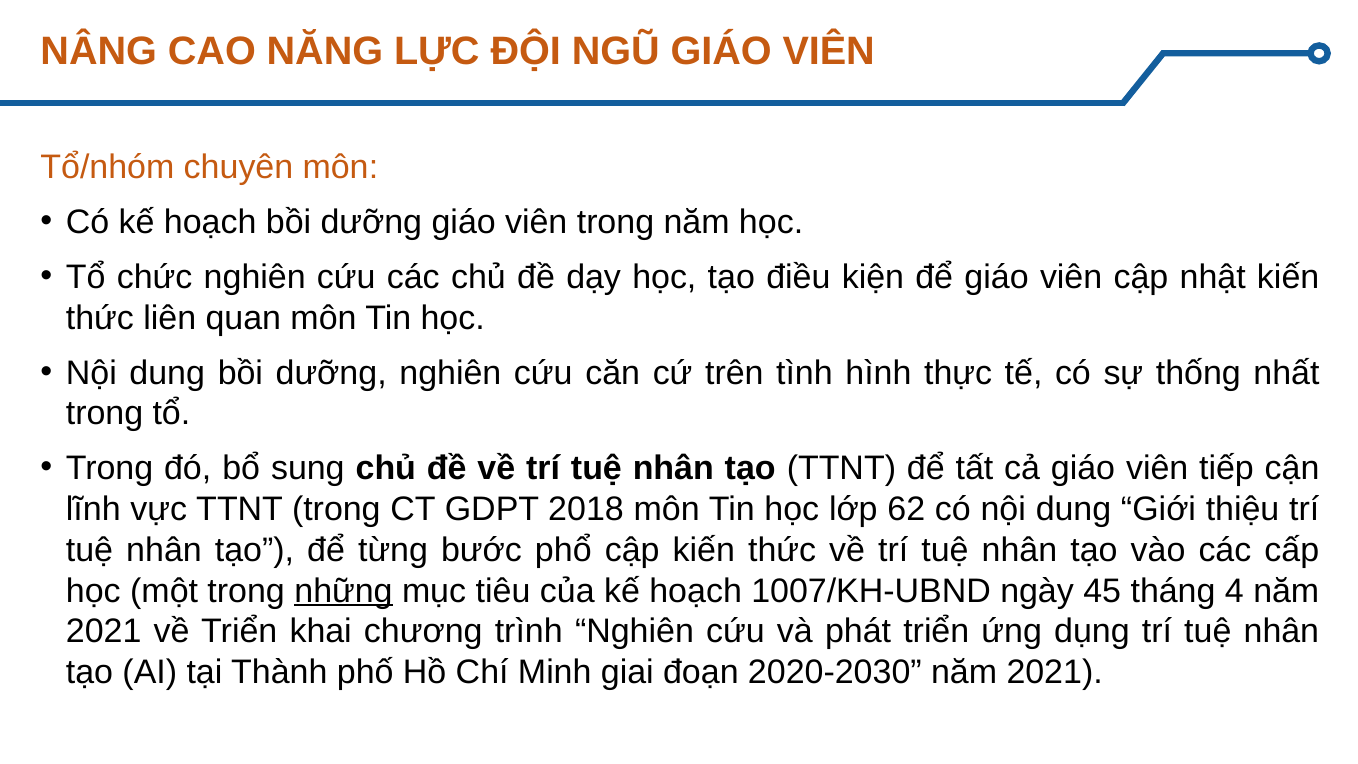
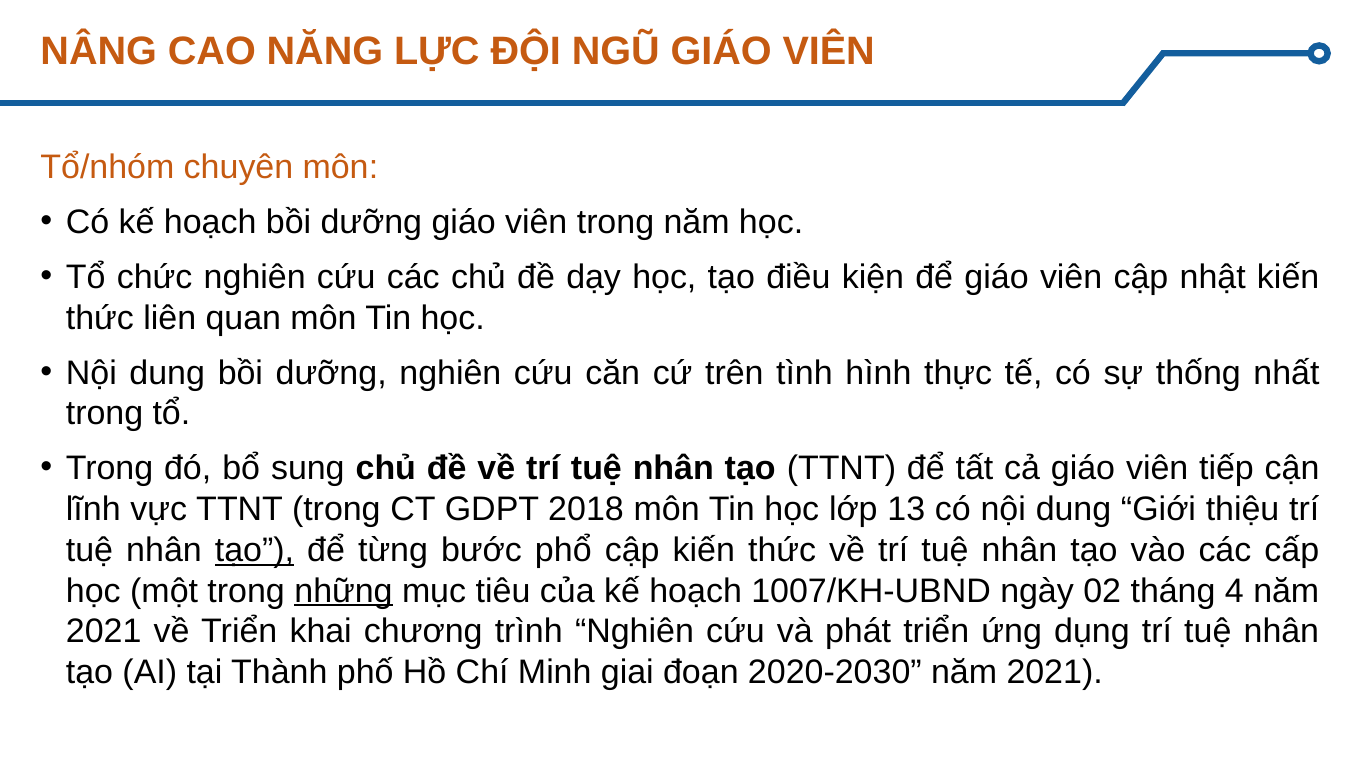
62: 62 -> 13
tạo at (254, 550) underline: none -> present
45: 45 -> 02
